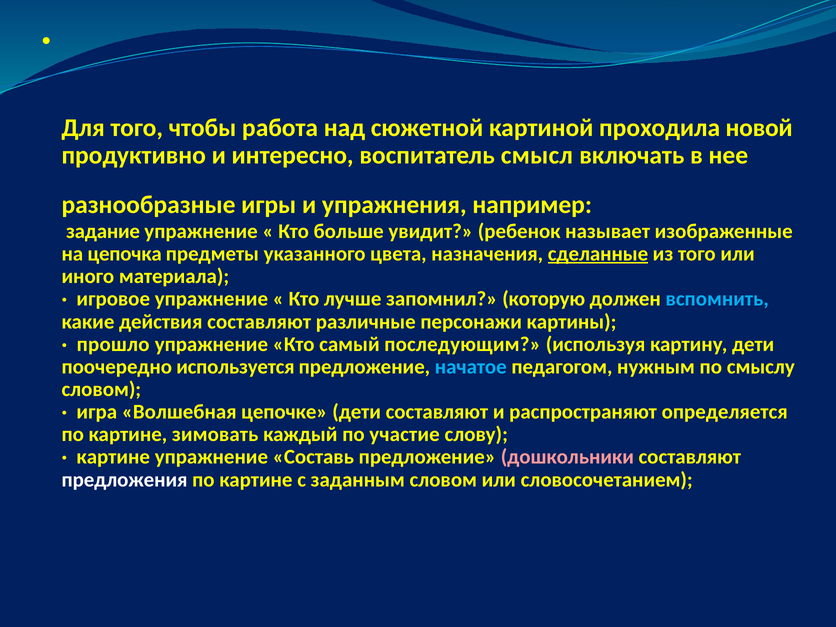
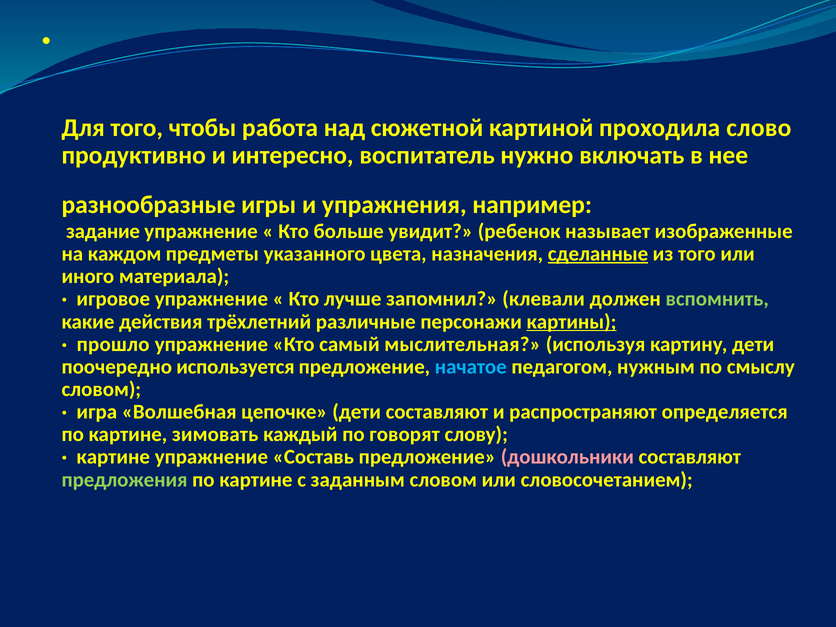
новой: новой -> слово
смысл: смысл -> нужно
цепочка: цепочка -> каждом
которую: которую -> клевали
вспомнить colour: light blue -> light green
действия составляют: составляют -> трёхлетний
картины underline: none -> present
последующим: последующим -> мыслительная
участие: участие -> говорят
предложения colour: white -> light green
